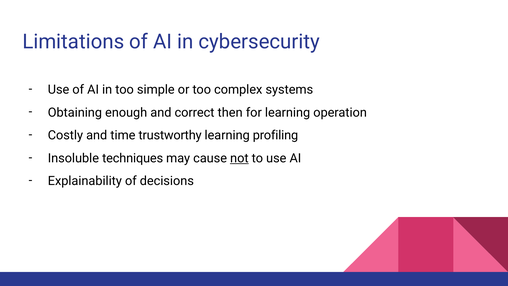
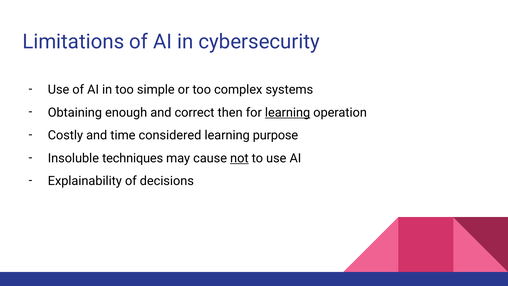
learning at (288, 112) underline: none -> present
trustworthy: trustworthy -> considered
profiling: profiling -> purpose
